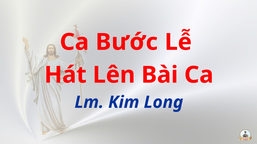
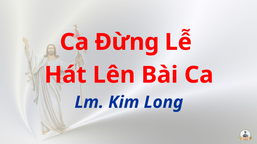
Bước: Bước -> Đừng
